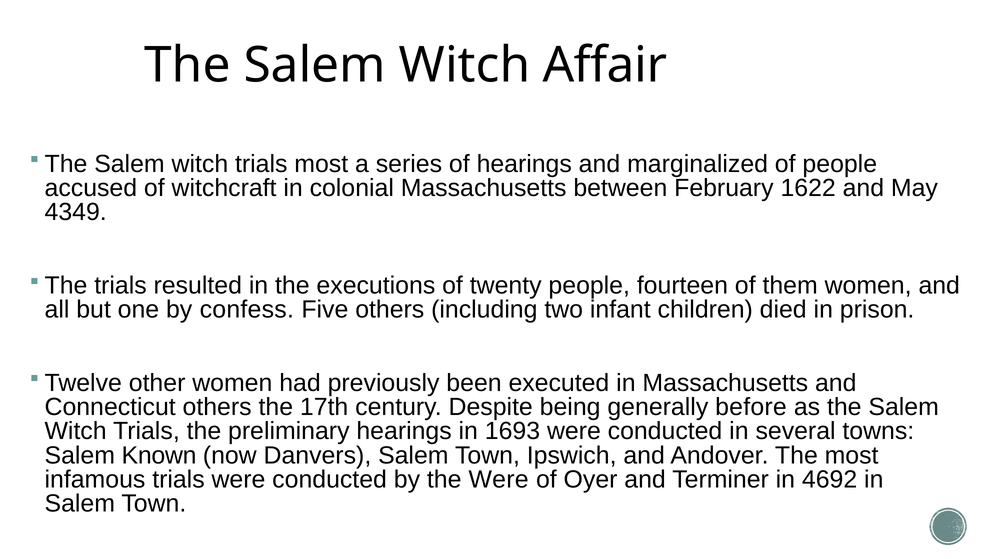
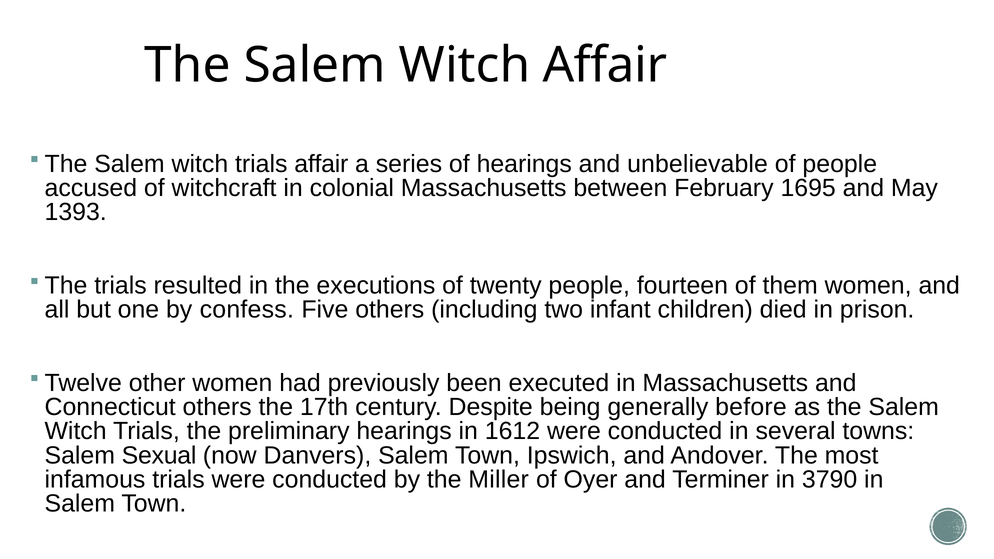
trials most: most -> affair
marginalized: marginalized -> unbelievable
1622: 1622 -> 1695
4349: 4349 -> 1393
1693: 1693 -> 1612
Known: Known -> Sexual
the Were: Were -> Miller
4692: 4692 -> 3790
